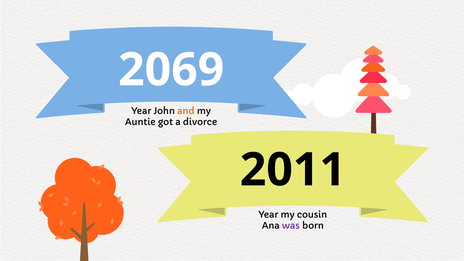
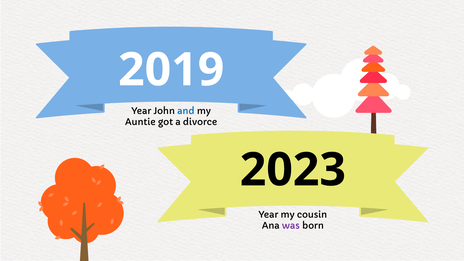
2069: 2069 -> 2019
and colour: orange -> blue
2011: 2011 -> 2023
